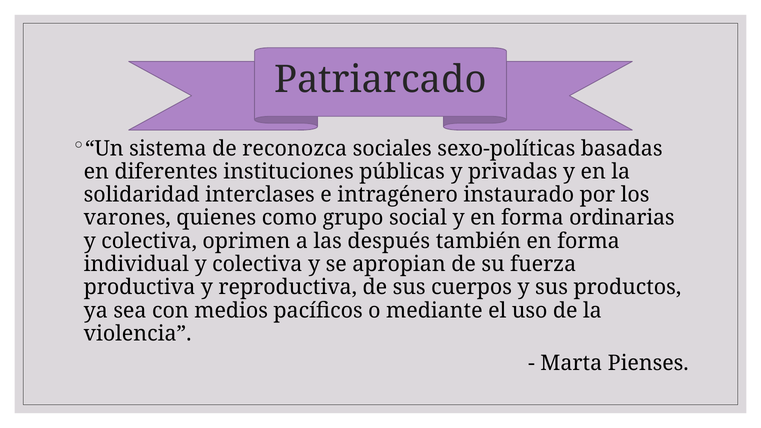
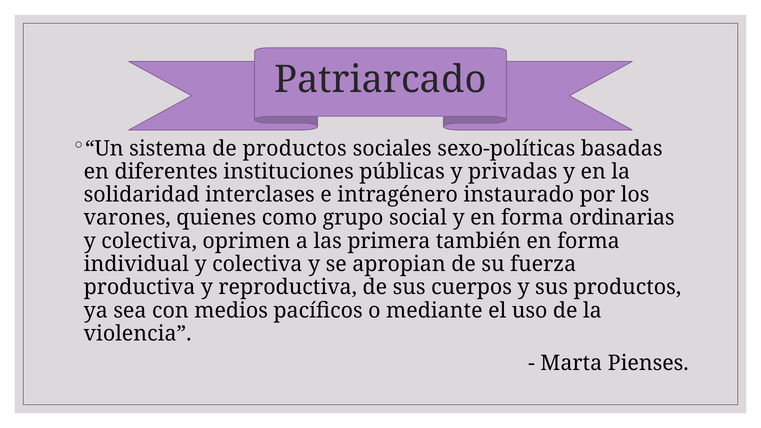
de reconozca: reconozca -> productos
después: después -> primera
